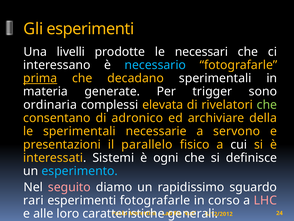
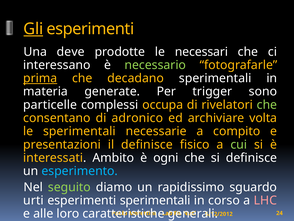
Gli underline: none -> present
livelli: livelli -> deve
necessario colour: light blue -> light green
ordinaria: ordinaria -> particelle
elevata: elevata -> occupa
della: della -> volta
servono: servono -> compito
il parallelo: parallelo -> definisce
cui colour: white -> light green
Sistemi: Sistemi -> Ambito
seguito colour: pink -> light green
rari: rari -> urti
esperimenti fotografarle: fotografarle -> sperimentali
